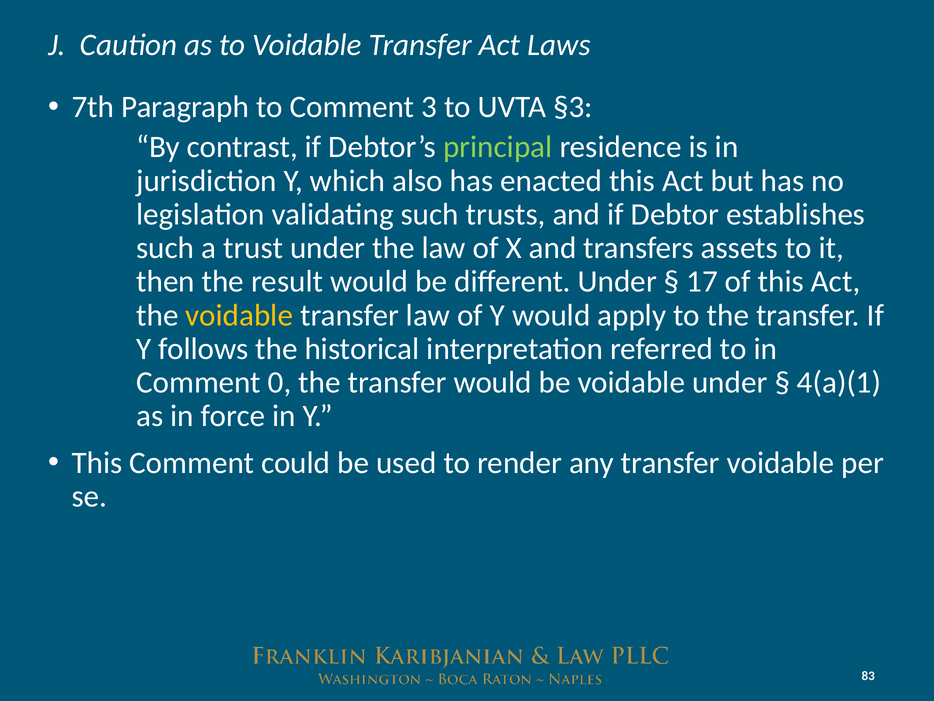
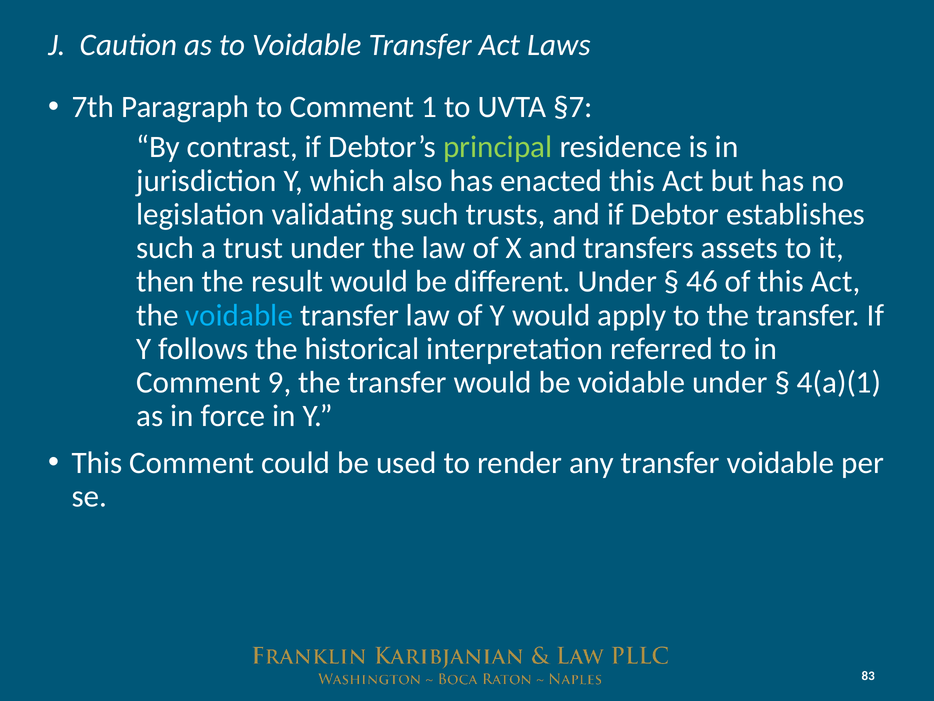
3: 3 -> 1
§3: §3 -> §7
17: 17 -> 46
voidable at (239, 315) colour: yellow -> light blue
0: 0 -> 9
